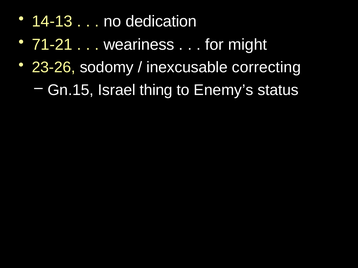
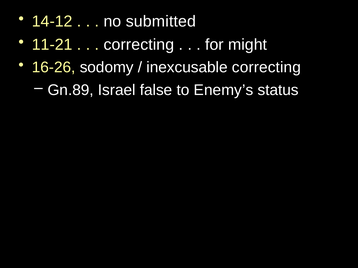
14-13: 14-13 -> 14-12
dedication: dedication -> submitted
71-21: 71-21 -> 11-21
weariness at (139, 45): weariness -> correcting
23-26: 23-26 -> 16-26
Gn.15: Gn.15 -> Gn.89
thing: thing -> false
